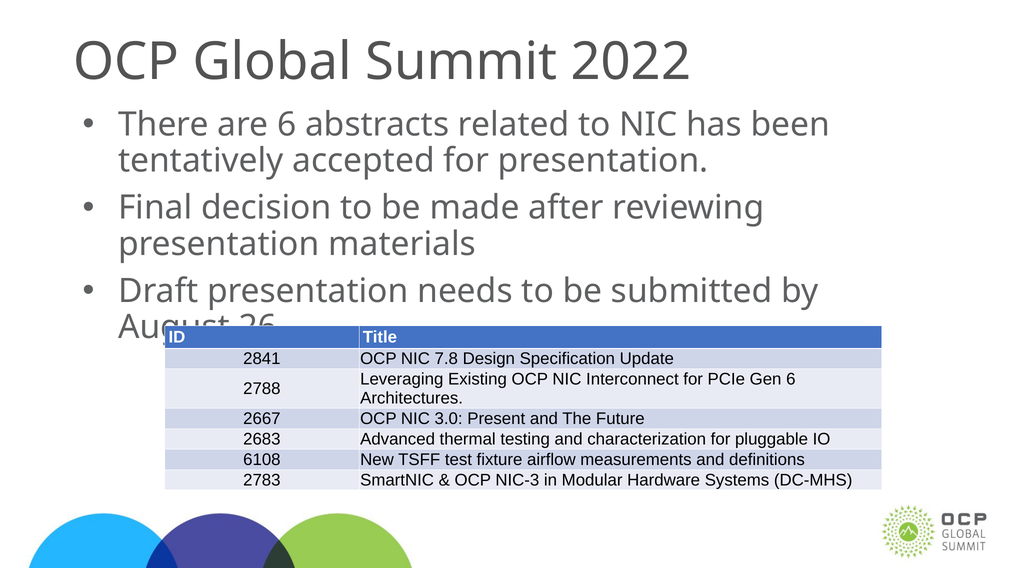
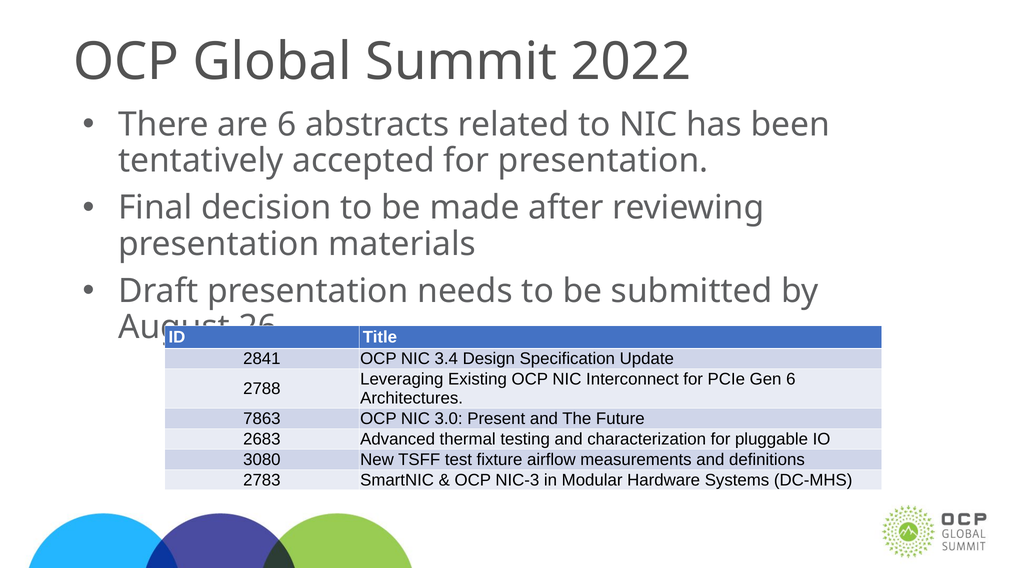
7.8: 7.8 -> 3.4
2667: 2667 -> 7863
6108: 6108 -> 3080
